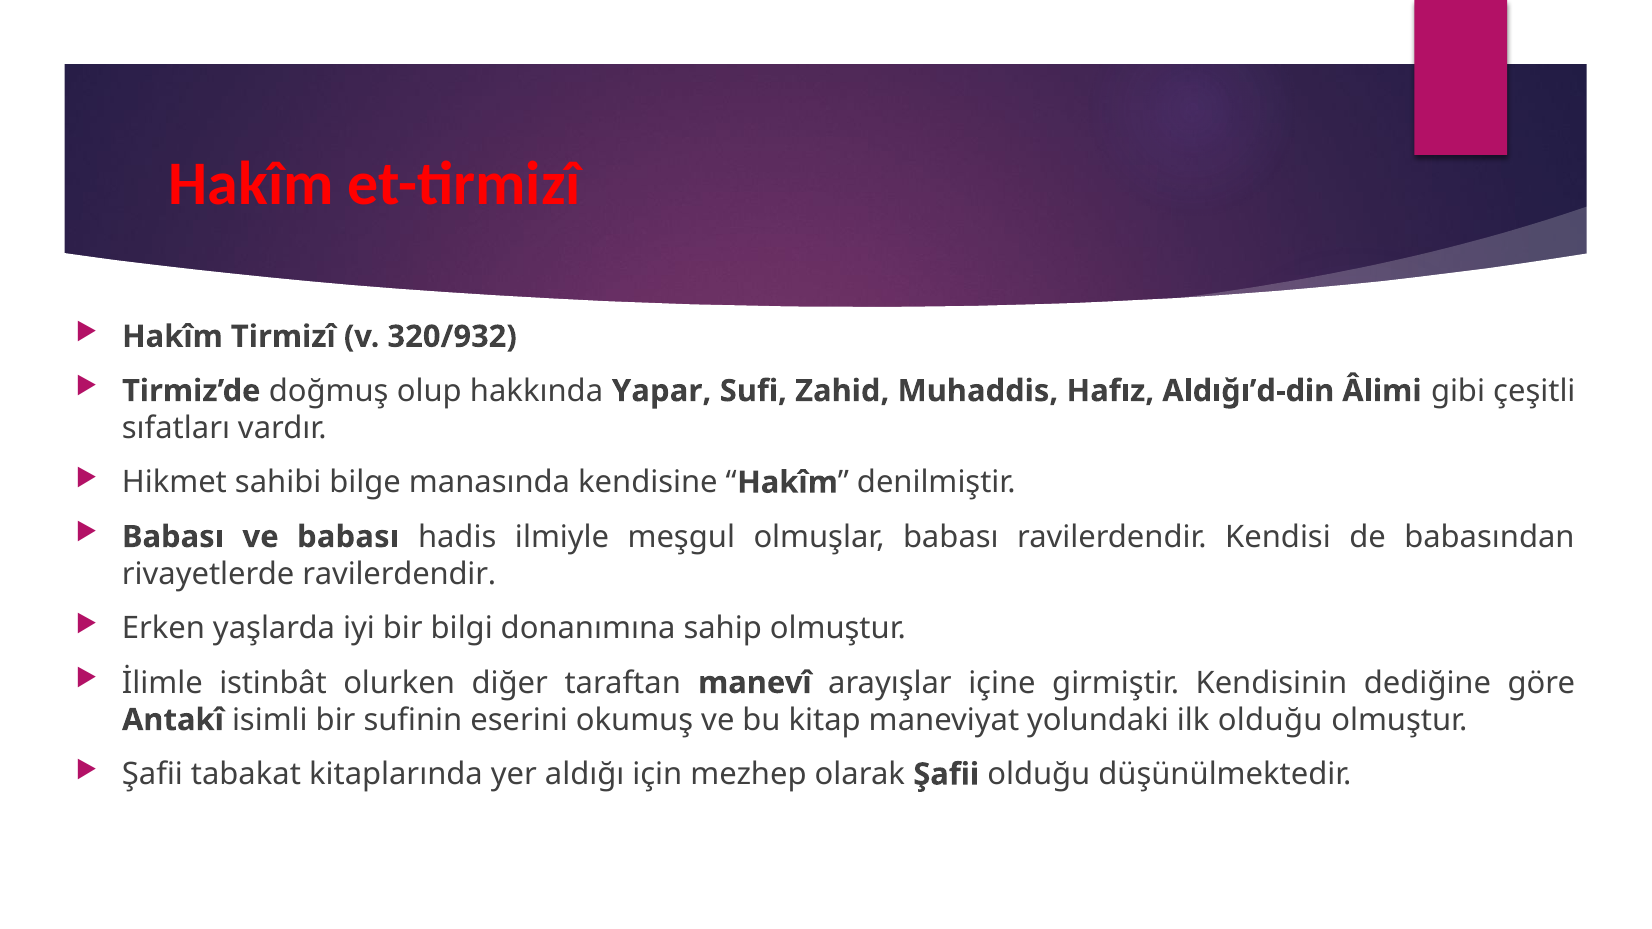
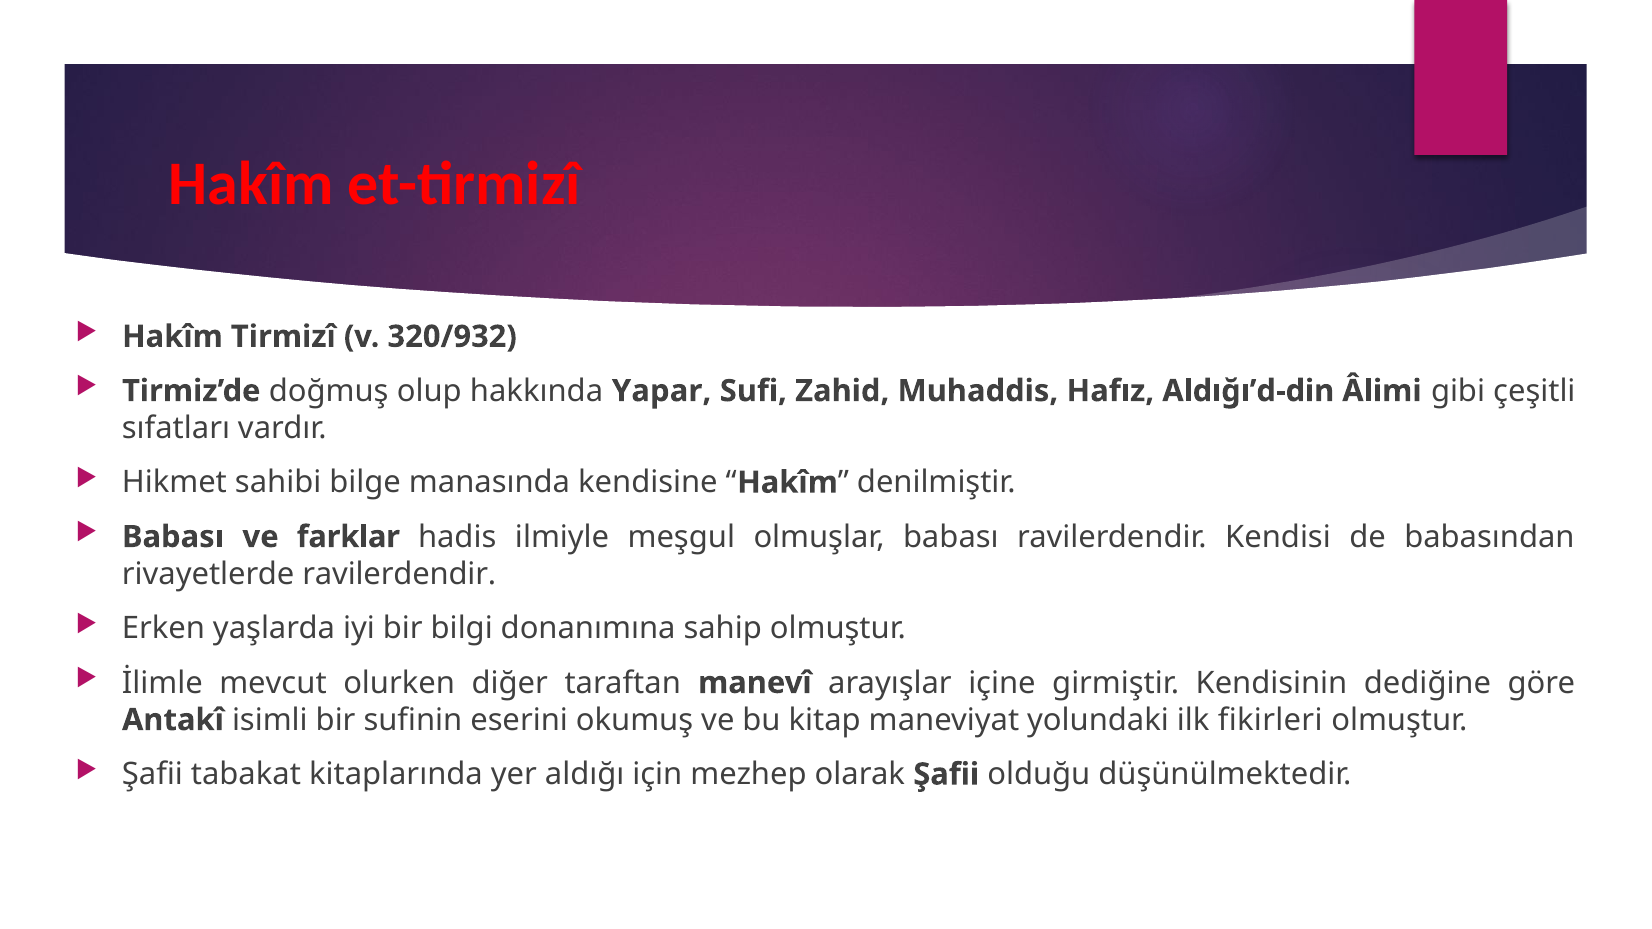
ve babası: babası -> farklar
istinbât: istinbât -> mevcut
ilk olduğu: olduğu -> fikirleri
